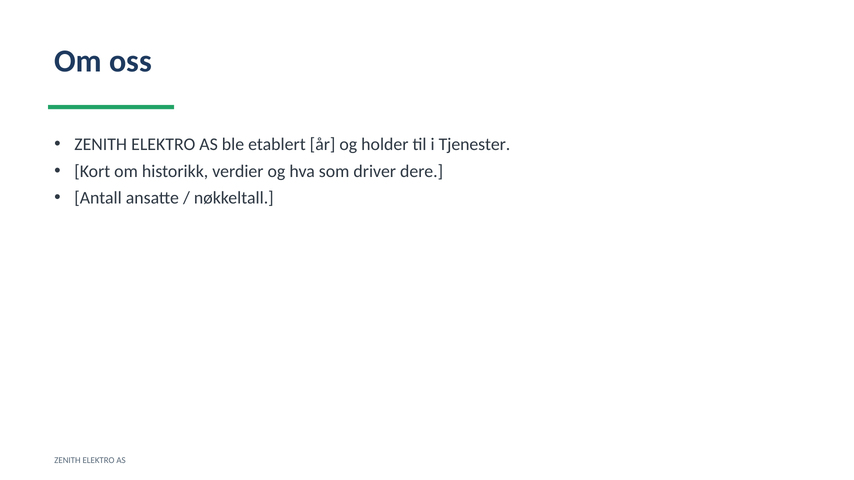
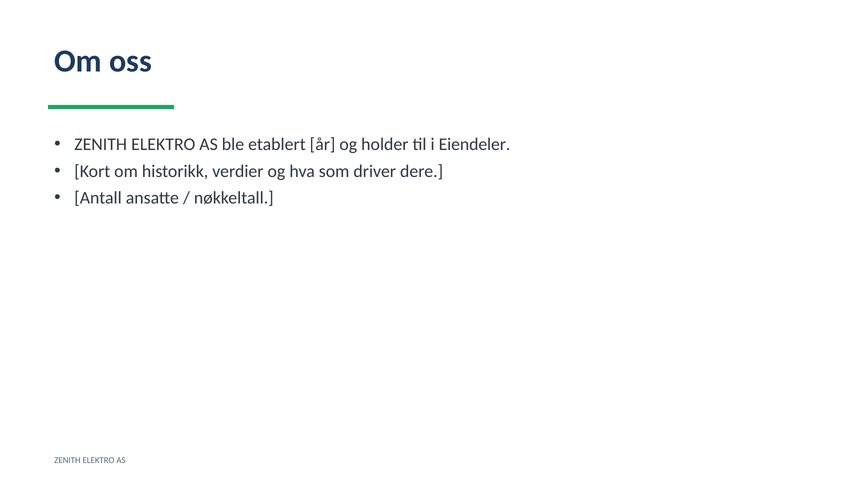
Tjenester: Tjenester -> Eiendeler
